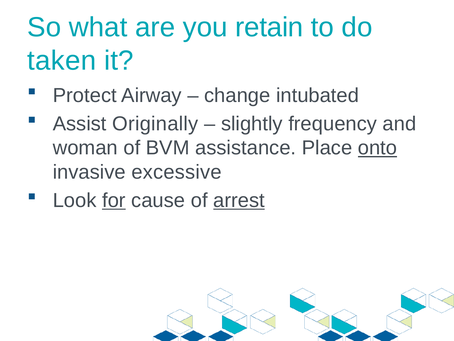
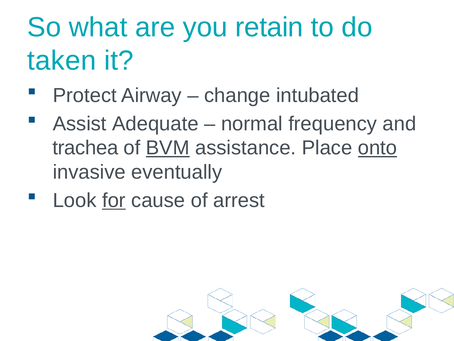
Originally: Originally -> Adequate
slightly: slightly -> normal
woman: woman -> trachea
BVM underline: none -> present
excessive: excessive -> eventually
arrest underline: present -> none
